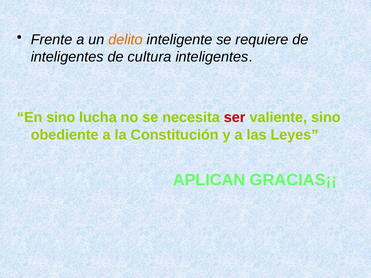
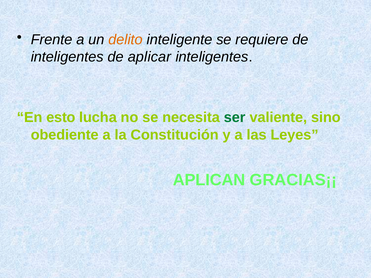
cultura: cultura -> aplicar
En sino: sino -> esto
ser colour: red -> green
